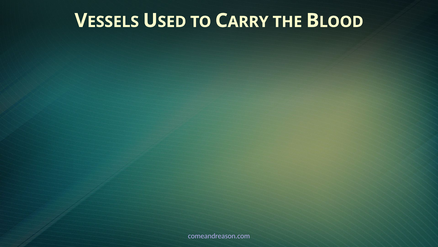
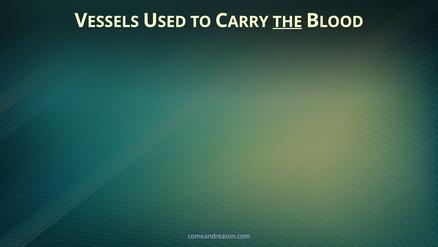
THE underline: none -> present
